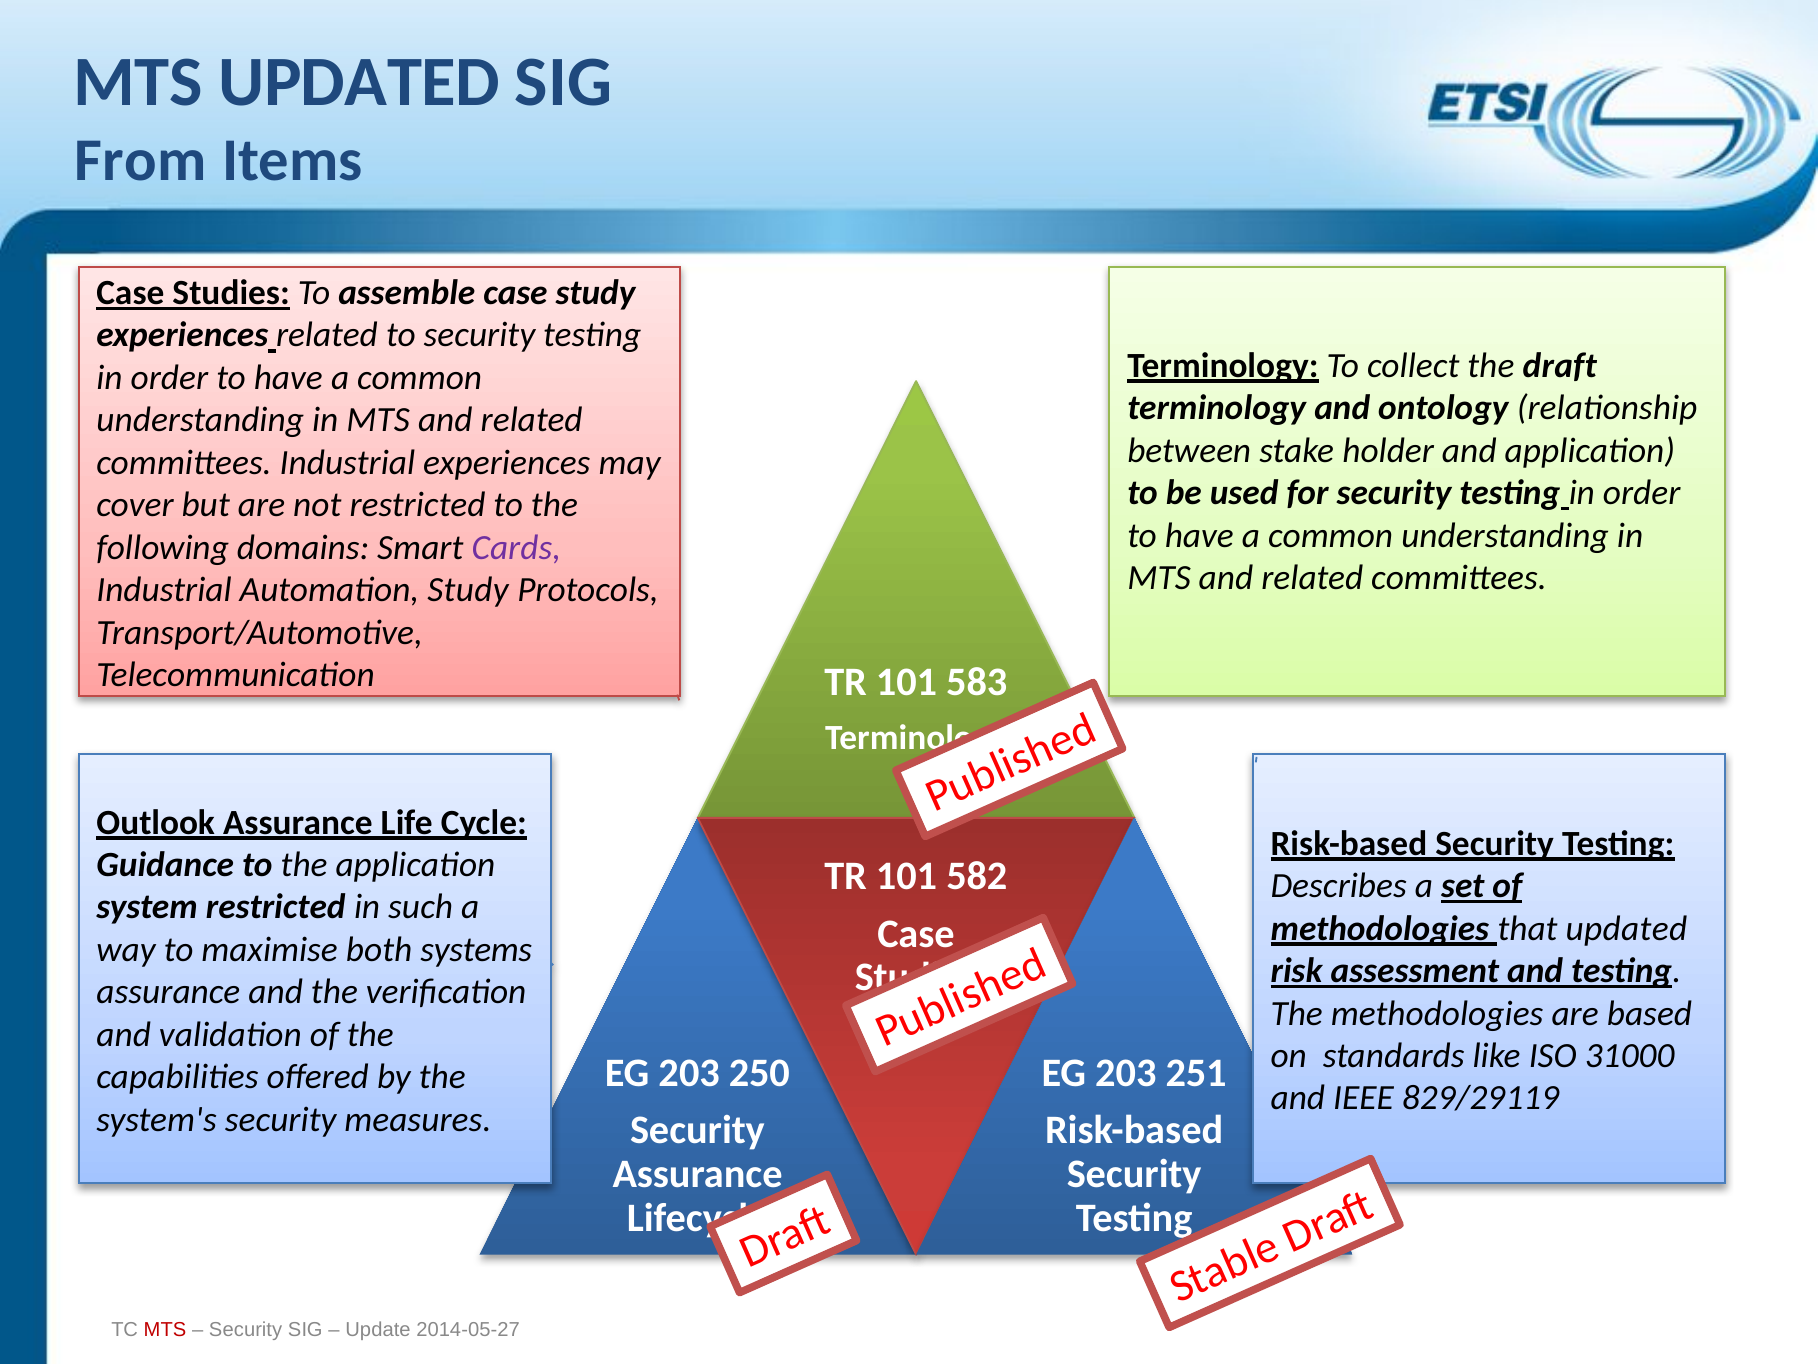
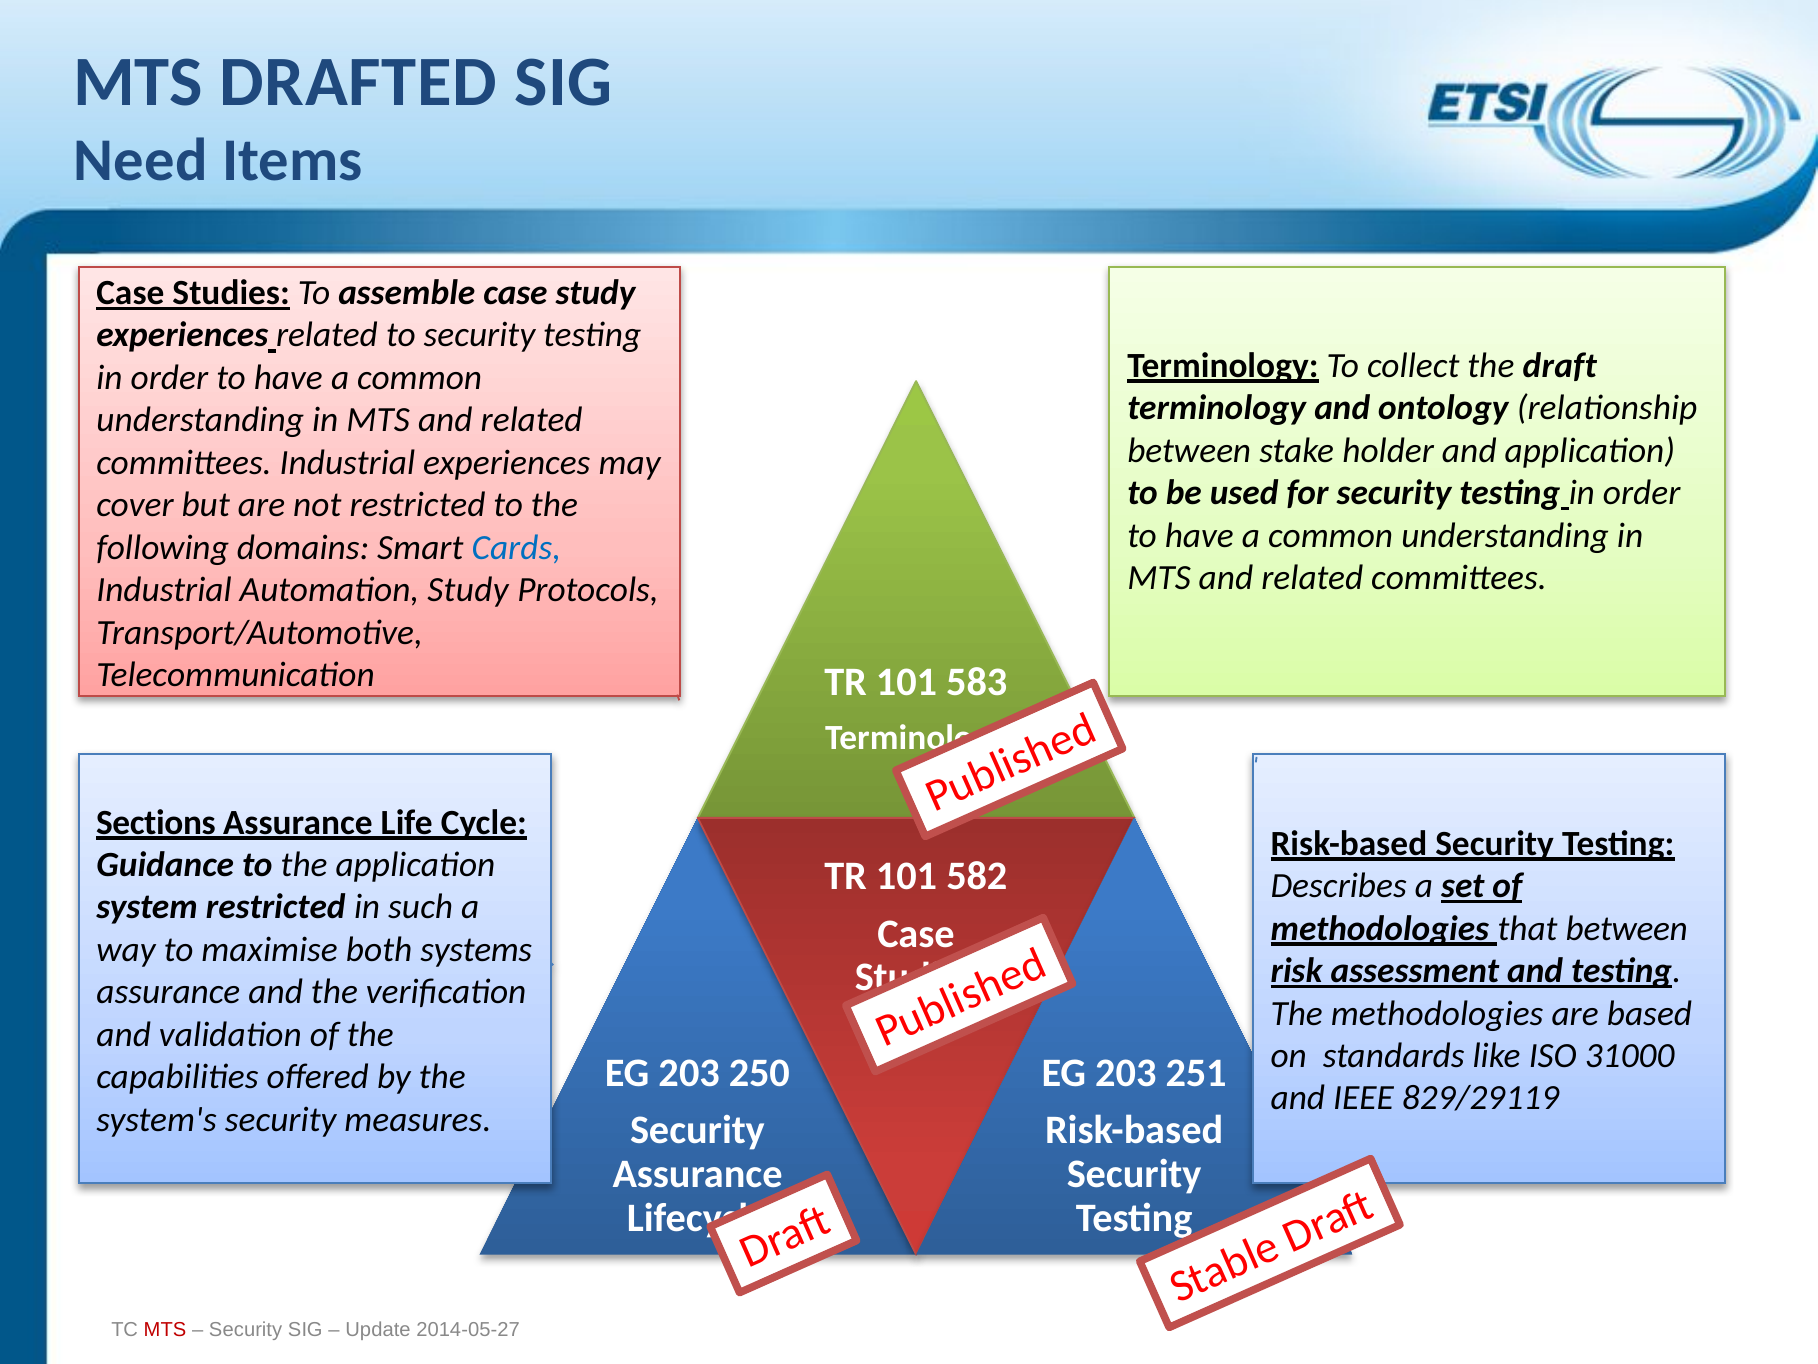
MTS UPDATED: UPDATED -> DRAFTED
From: From -> Need
Cards colour: purple -> blue
Outlook: Outlook -> Sections
that updated: updated -> between
